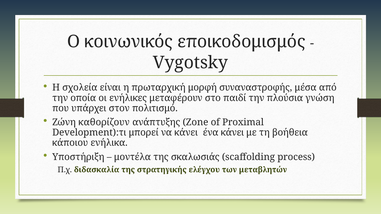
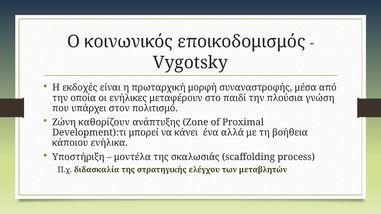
σχολεία: σχολεία -> εκδοχές
ένα κάνει: κάνει -> αλλά
